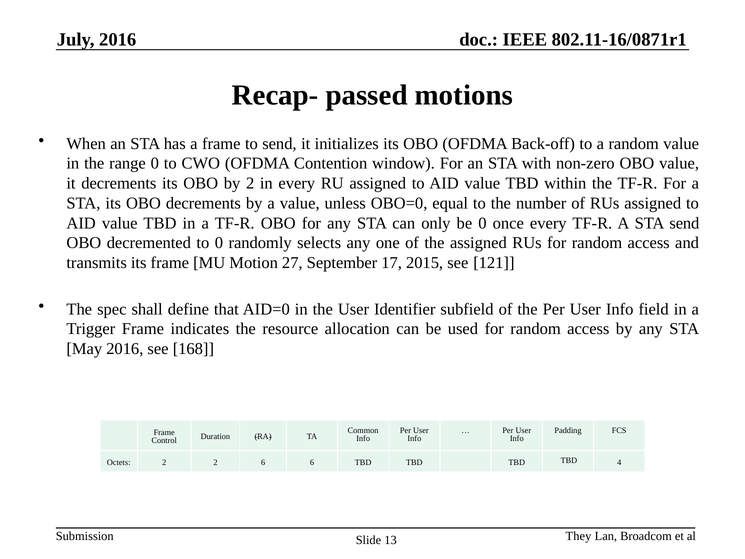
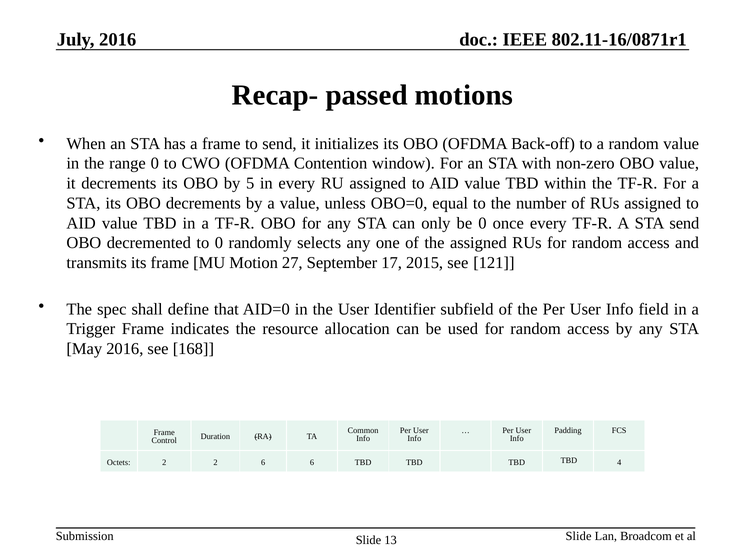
by 2: 2 -> 5
13 They: They -> Slide
